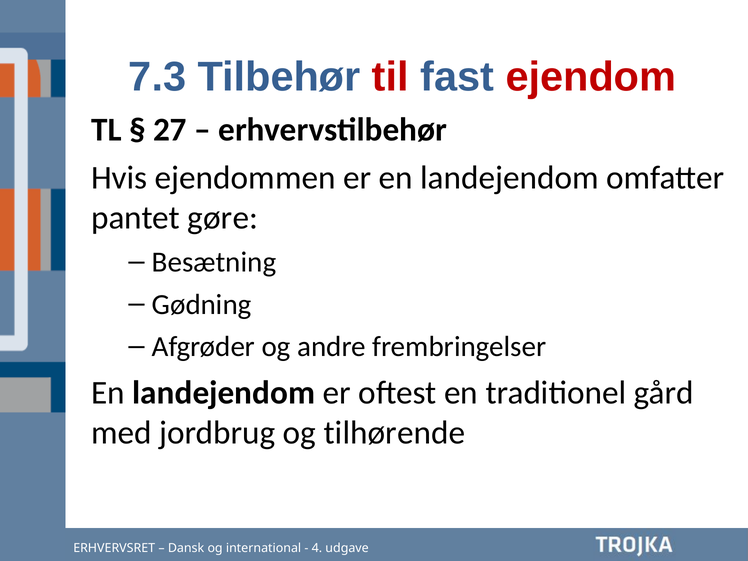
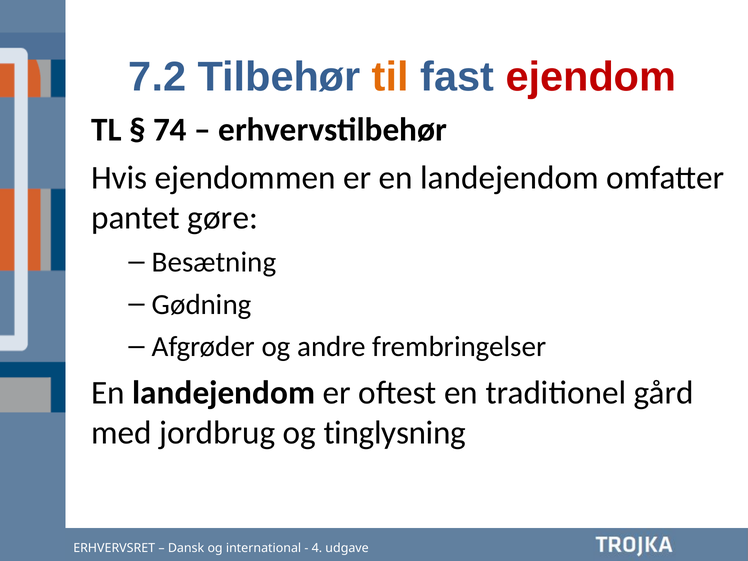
7.3: 7.3 -> 7.2
til colour: red -> orange
27: 27 -> 74
tilhørende: tilhørende -> tinglysning
